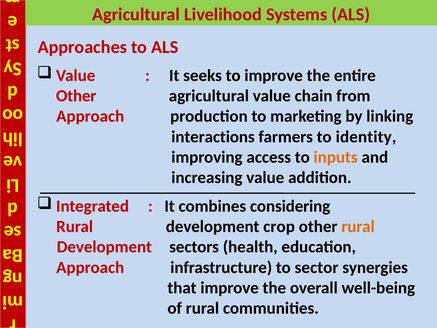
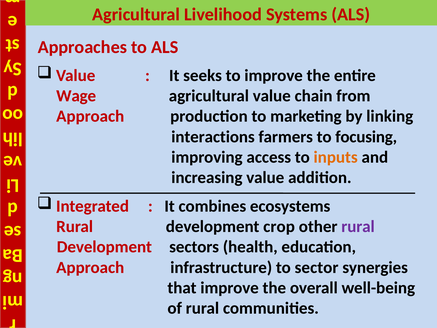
Other at (76, 96): Other -> Wage
identity: identity -> focusing
considering: considering -> ecosystems
rural at (358, 226) colour: orange -> purple
